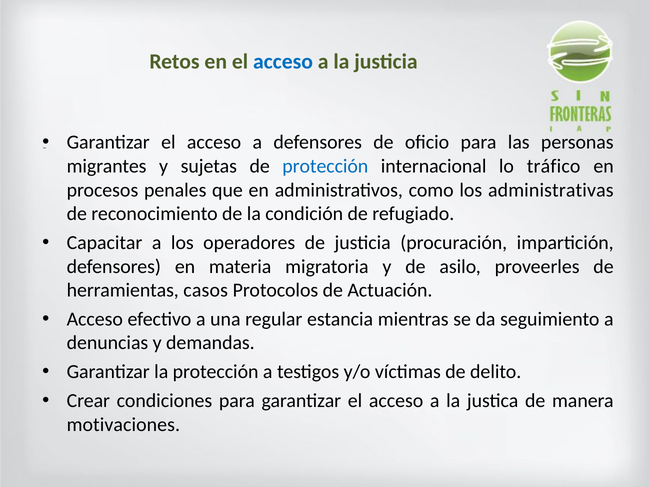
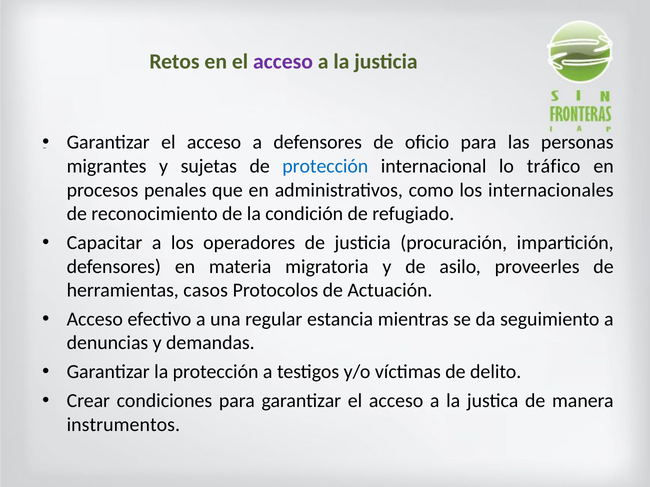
acceso at (283, 62) colour: blue -> purple
administrativas: administrativas -> internacionales
motivaciones: motivaciones -> instrumentos
